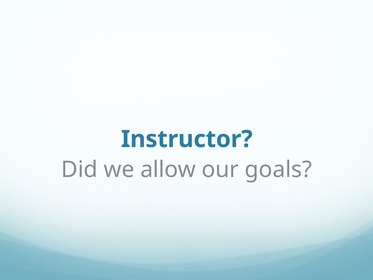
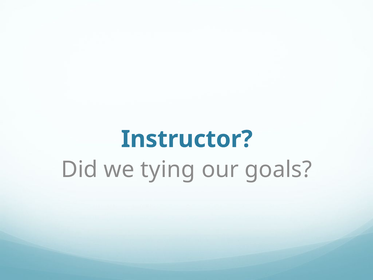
allow: allow -> tying
